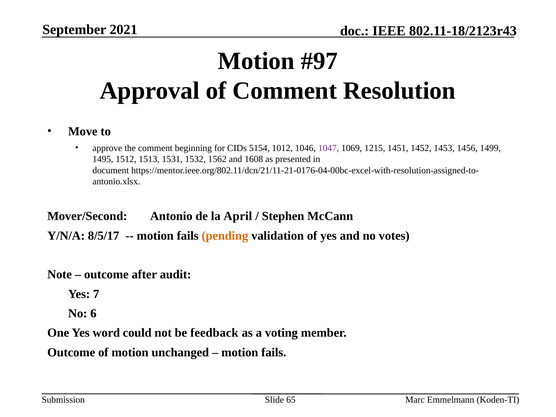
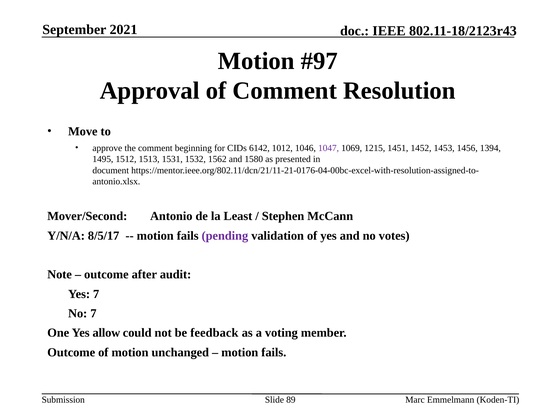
5154: 5154 -> 6142
1499: 1499 -> 1394
1608: 1608 -> 1580
April: April -> Least
pending colour: orange -> purple
No 6: 6 -> 7
word: word -> allow
65: 65 -> 89
